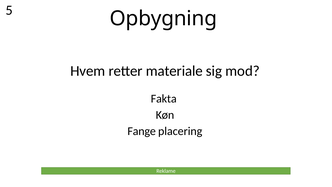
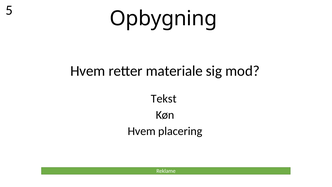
Fakta: Fakta -> Tekst
Fange at (142, 131): Fange -> Hvem
